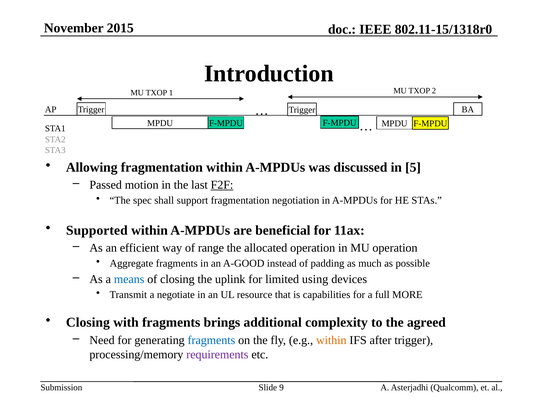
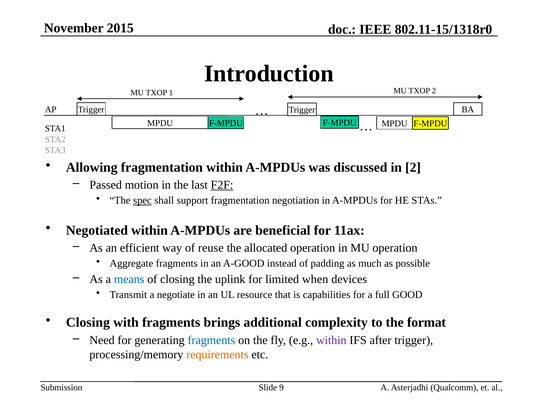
in 5: 5 -> 2
spec underline: none -> present
Supported: Supported -> Negotiated
range: range -> reuse
using: using -> when
MORE: MORE -> GOOD
agreed: agreed -> format
within at (331, 340) colour: orange -> purple
requirements colour: purple -> orange
